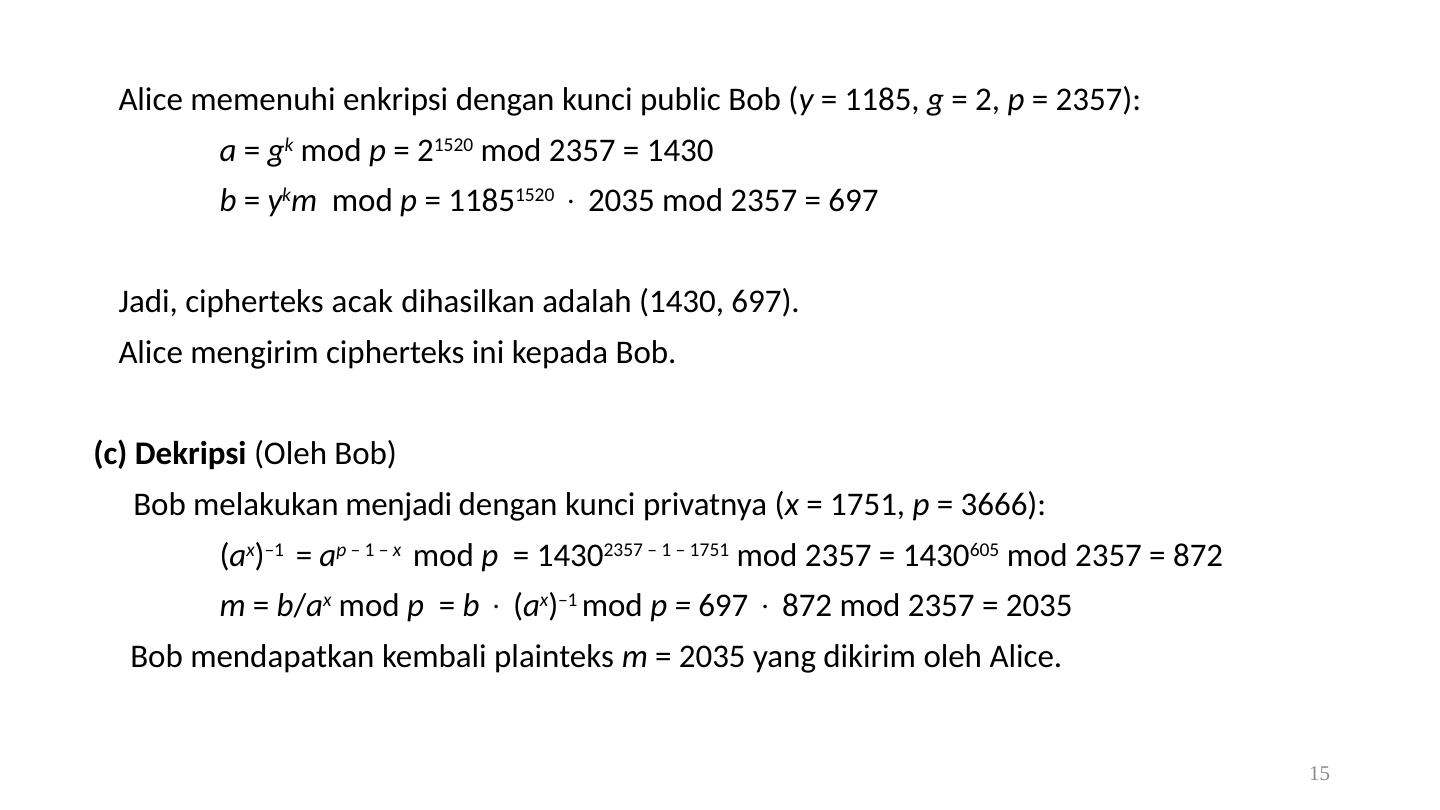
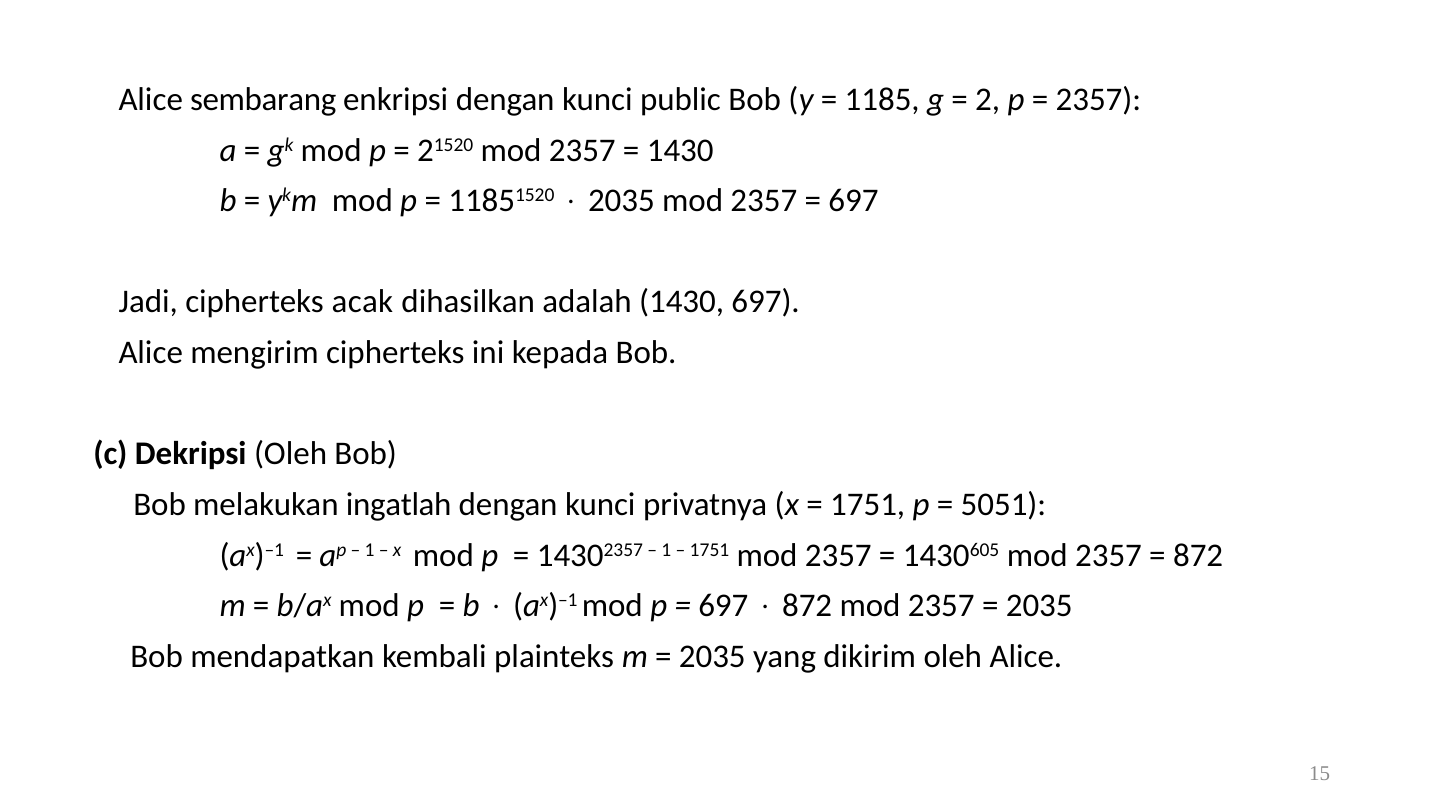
memenuhi: memenuhi -> sembarang
menjadi: menjadi -> ingatlah
3666: 3666 -> 5051
